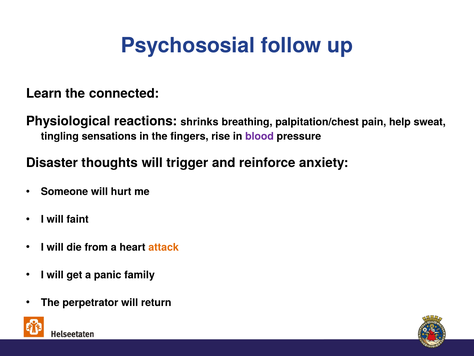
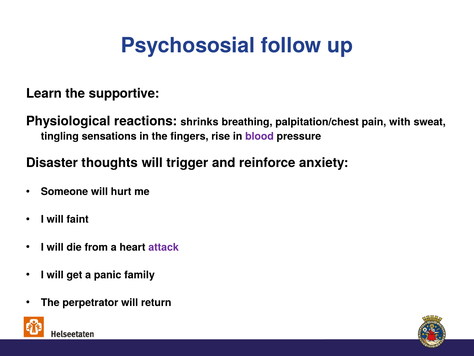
connected: connected -> supportive
help: help -> with
attack colour: orange -> purple
